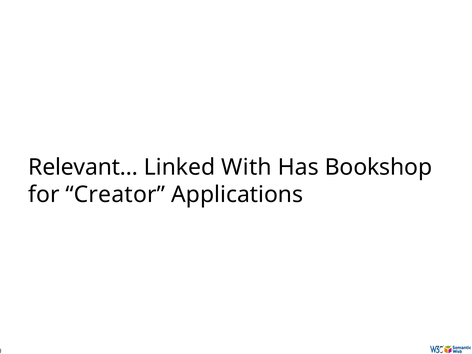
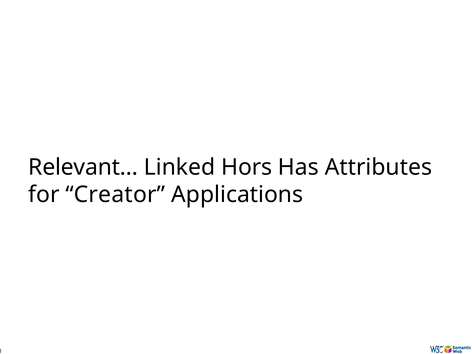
With: With -> Hors
Bookshop: Bookshop -> Attributes
